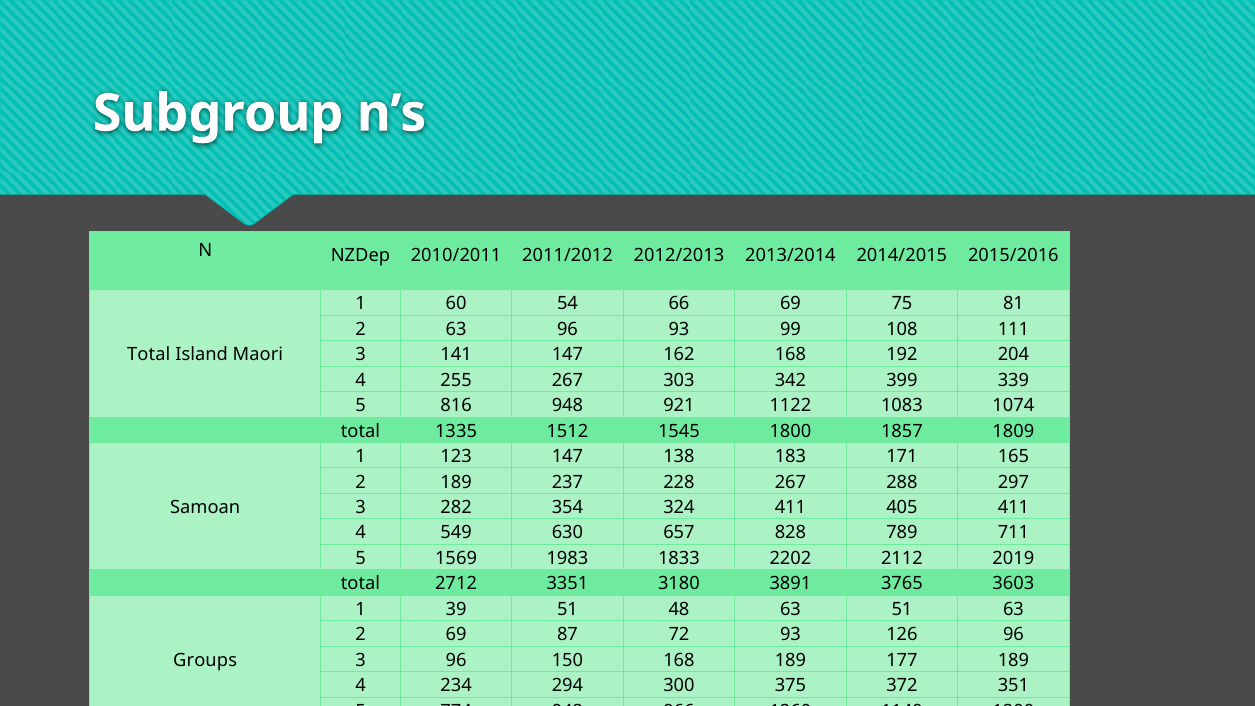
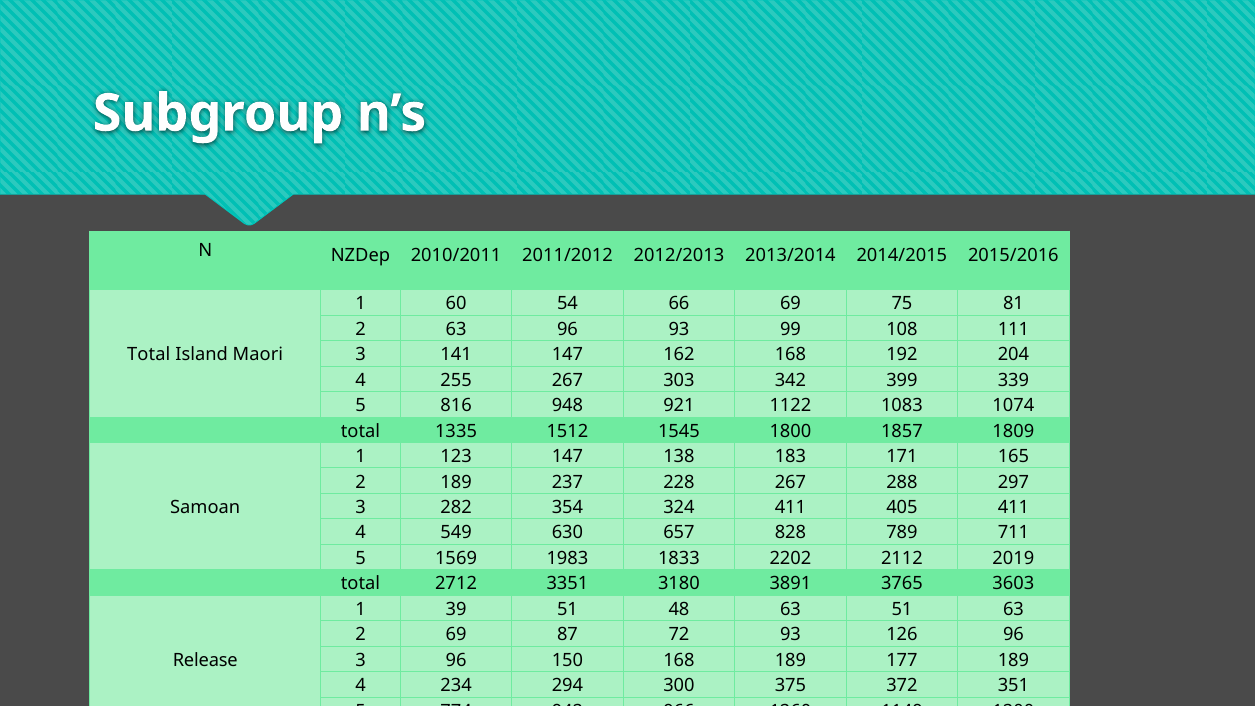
Groups: Groups -> Release
